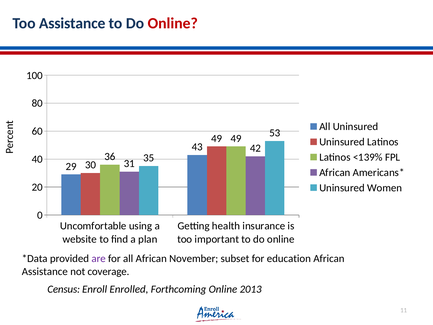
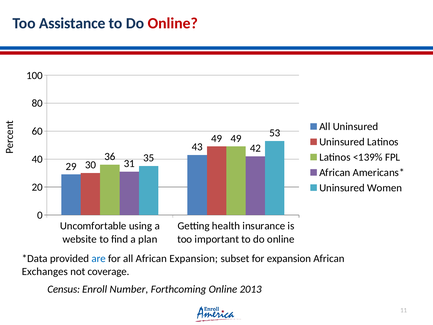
are colour: purple -> blue
African November: November -> Expansion
for education: education -> expansion
Assistance at (45, 271): Assistance -> Exchanges
Enrolled: Enrolled -> Number
